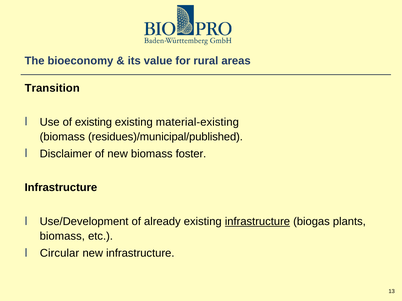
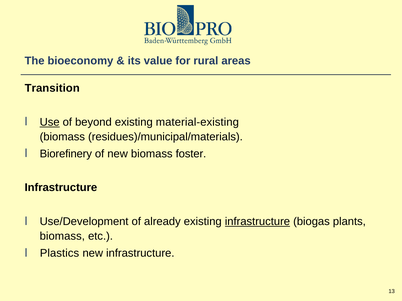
Use underline: none -> present
of existing: existing -> beyond
residues)/municipal/published: residues)/municipal/published -> residues)/municipal/materials
Disclaimer: Disclaimer -> Biorefinery
Circular: Circular -> Plastics
